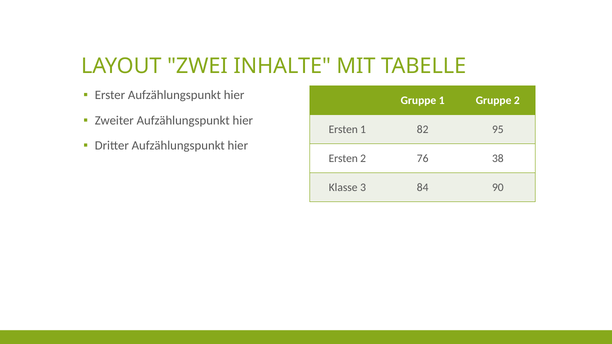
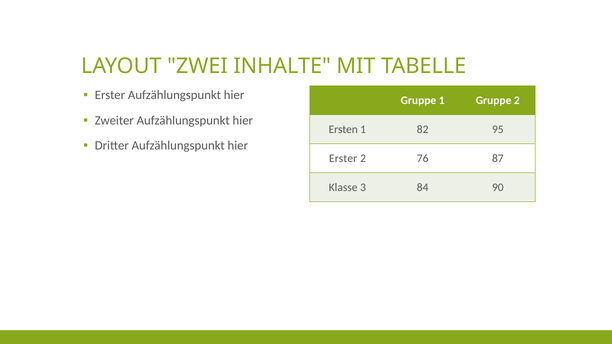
Ersten at (343, 159): Ersten -> Erster
38: 38 -> 87
